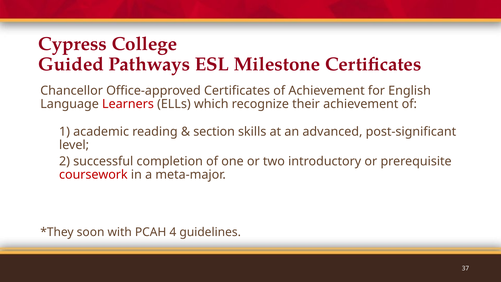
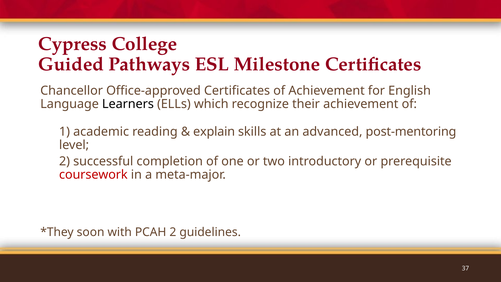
Learners colour: red -> black
section: section -> explain
post-significant: post-significant -> post-mentoring
PCAH 4: 4 -> 2
